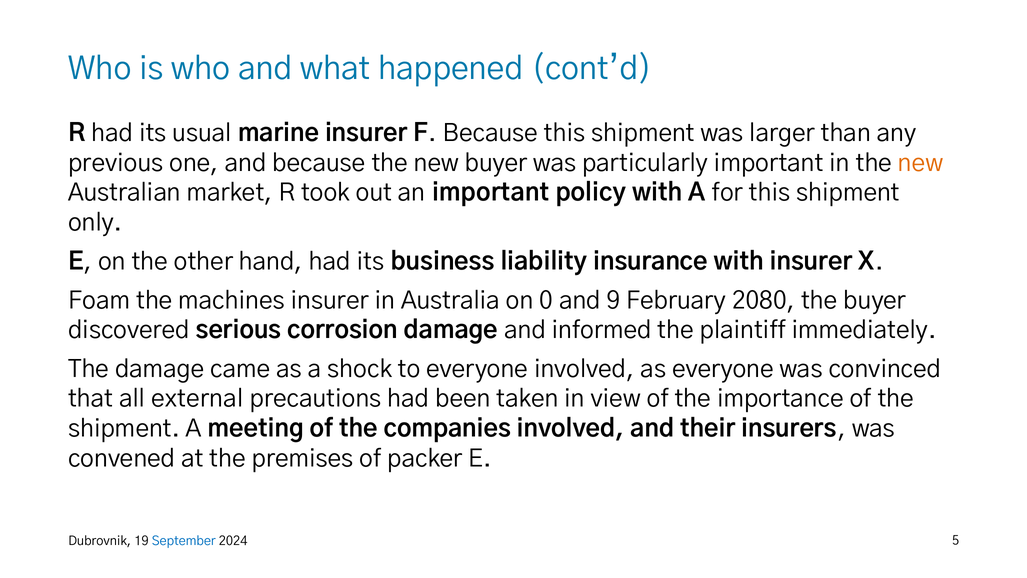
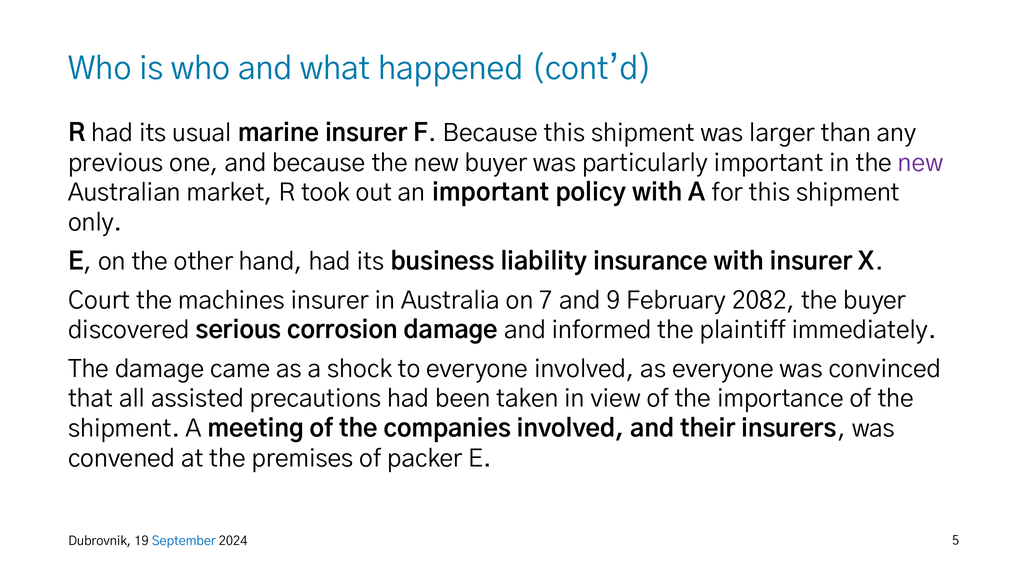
new at (920, 163) colour: orange -> purple
Foam: Foam -> Court
0: 0 -> 7
2080: 2080 -> 2082
external: external -> assisted
